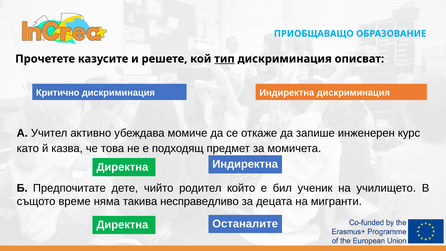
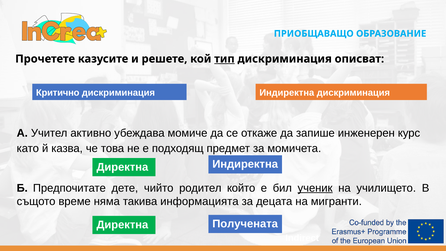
ученик underline: none -> present
несправедливо: несправедливо -> информацията
Останалите: Останалите -> Получената
